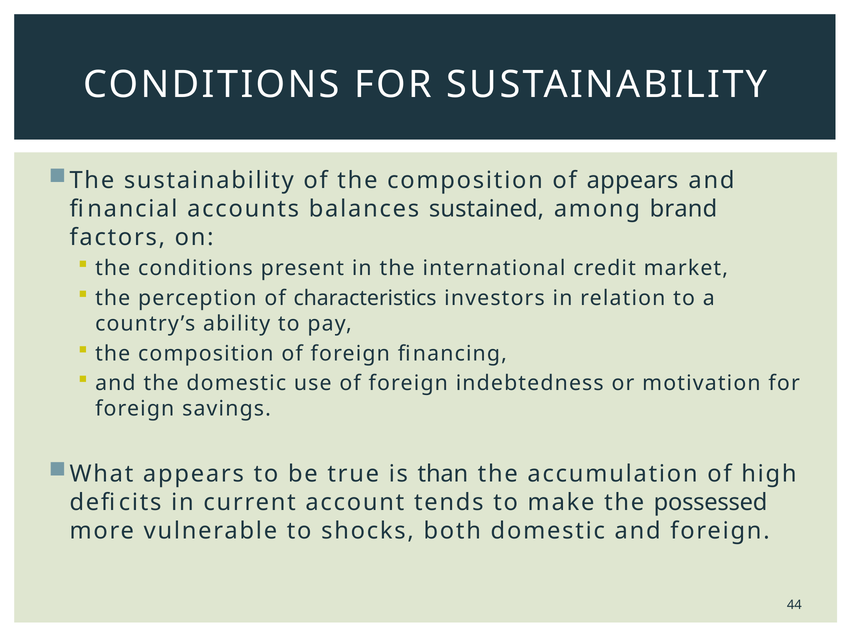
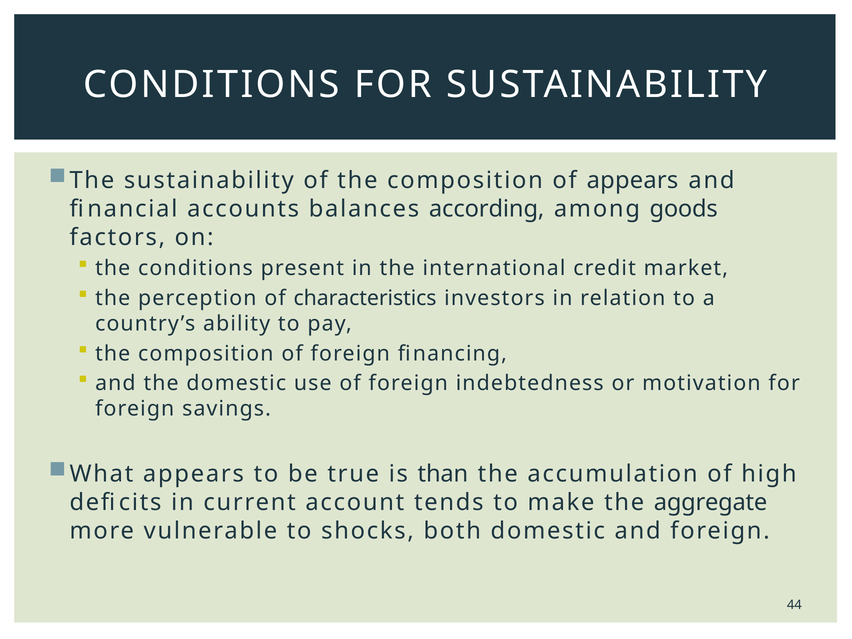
sustained: sustained -> according
brand: brand -> goods
possessed: possessed -> aggregate
